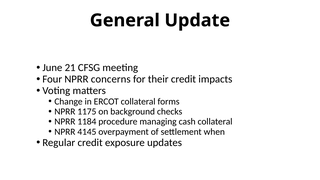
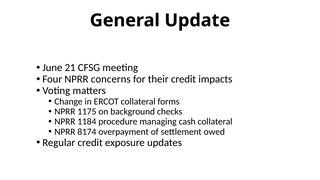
4145: 4145 -> 8174
when: when -> owed
